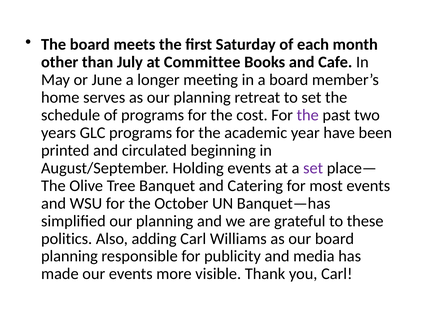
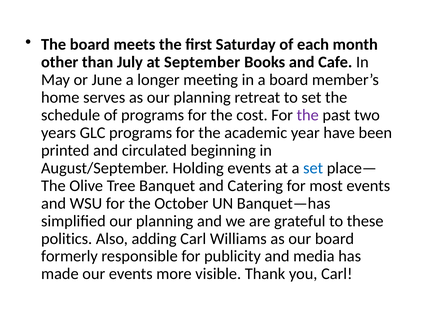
Committee: Committee -> September
set at (313, 168) colour: purple -> blue
planning at (69, 257): planning -> formerly
